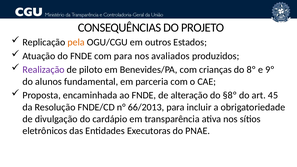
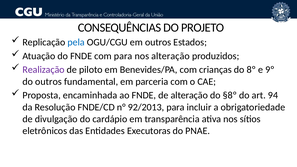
pela colour: orange -> blue
nos avaliados: avaliados -> alteração
do alunos: alunos -> outros
45: 45 -> 94
66/2013: 66/2013 -> 92/2013
